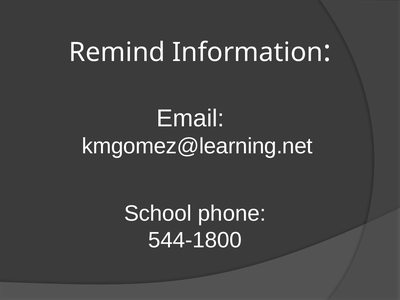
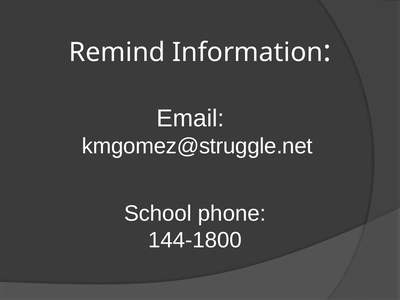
kmgomez@learning.net: kmgomez@learning.net -> kmgomez@struggle.net
544-1800: 544-1800 -> 144-1800
